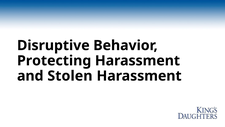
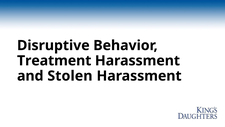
Protecting: Protecting -> Treatment
